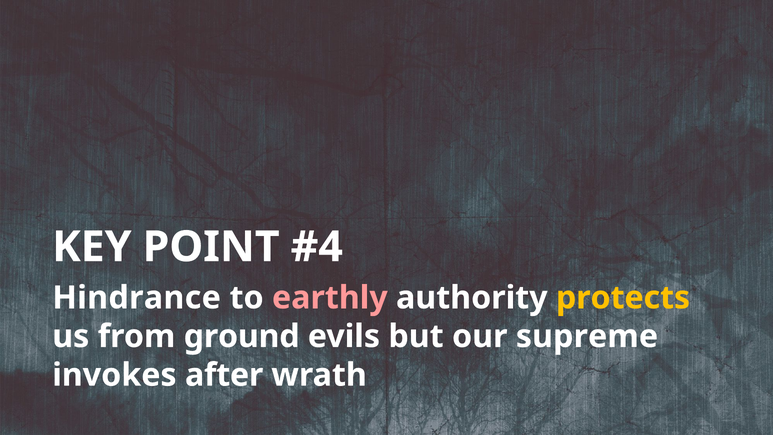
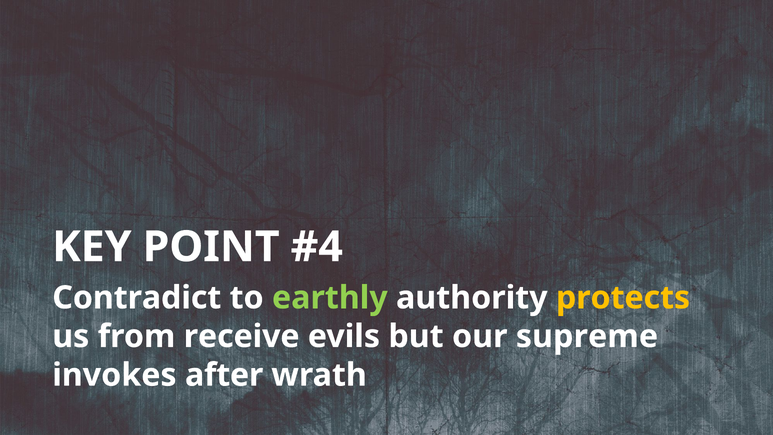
Hindrance: Hindrance -> Contradict
earthly colour: pink -> light green
ground: ground -> receive
